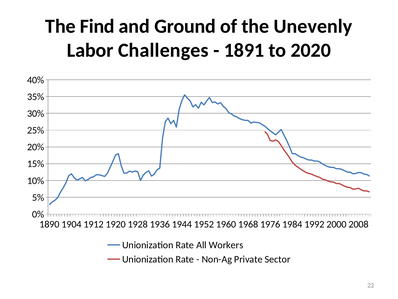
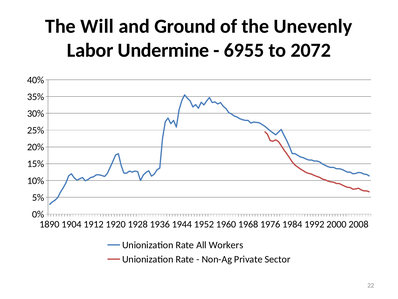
Find: Find -> Will
Challenges: Challenges -> Undermine
1891: 1891 -> 6955
2020: 2020 -> 2072
